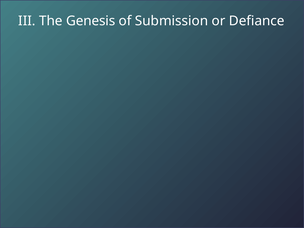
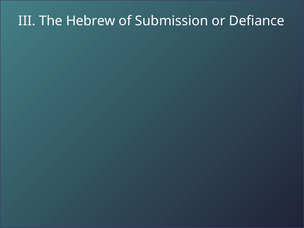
Genesis: Genesis -> Hebrew
